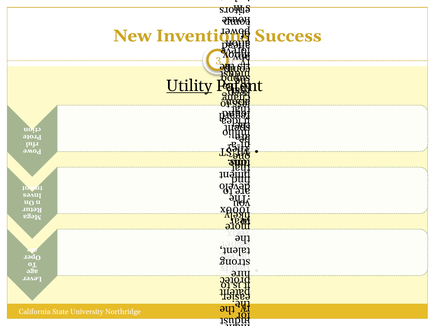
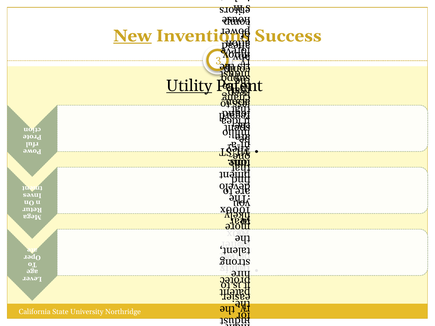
New underline: none -> present
